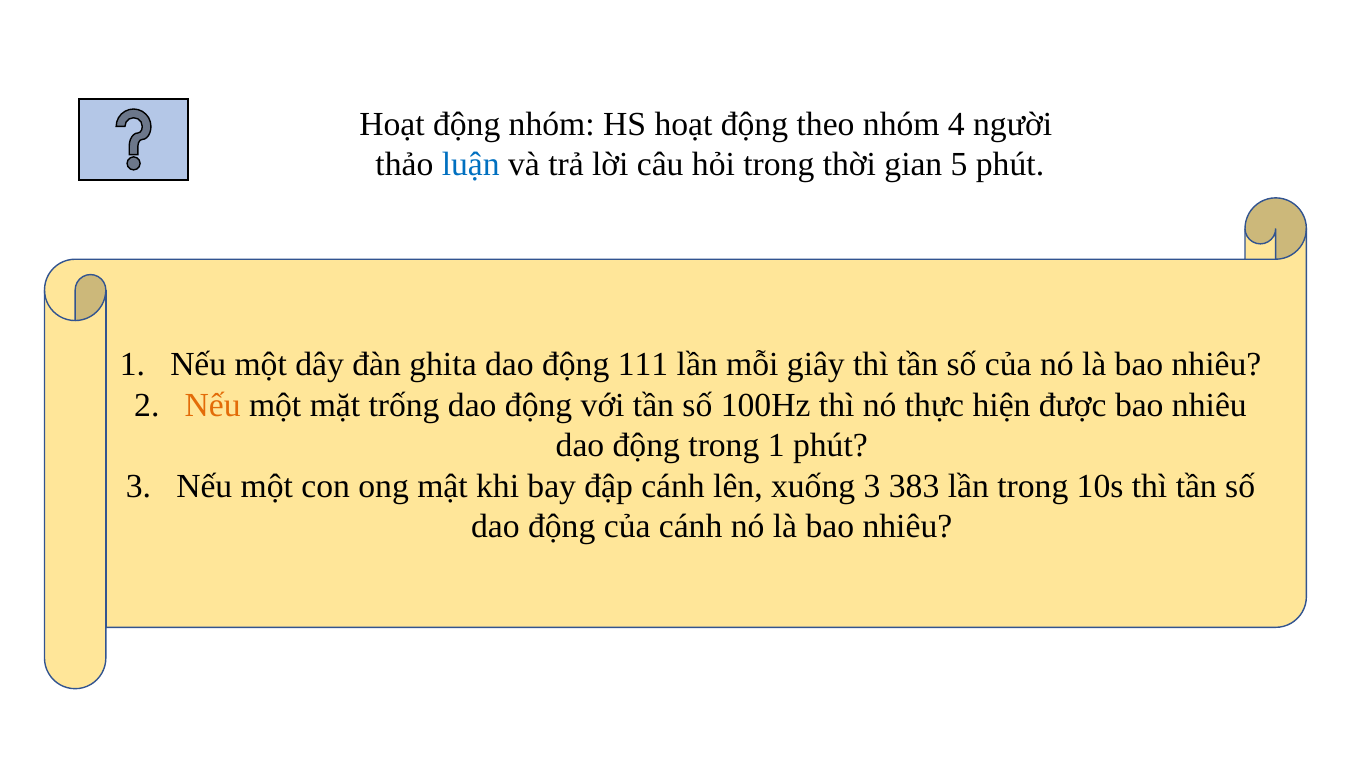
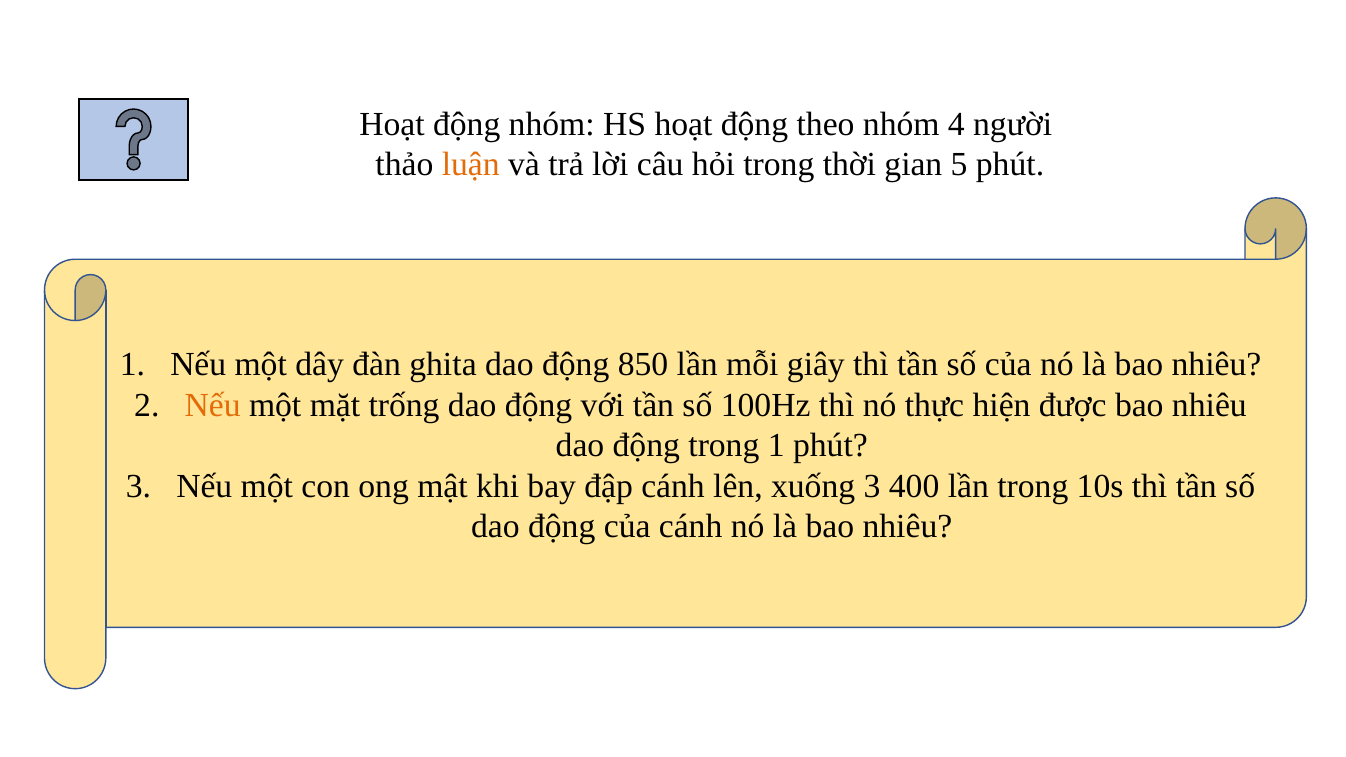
luận colour: blue -> orange
111: 111 -> 850
383: 383 -> 400
